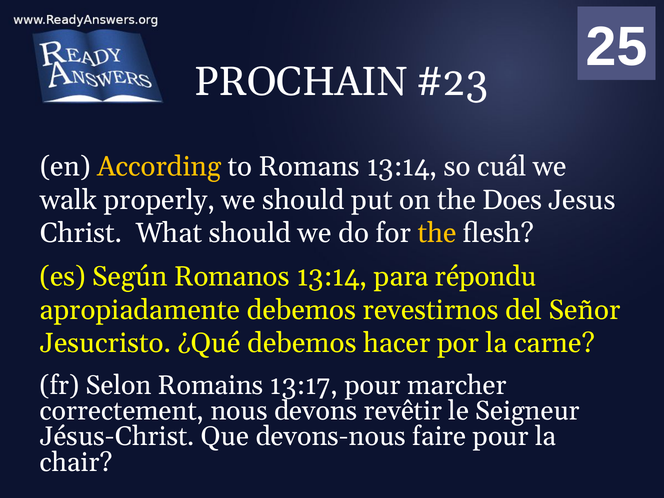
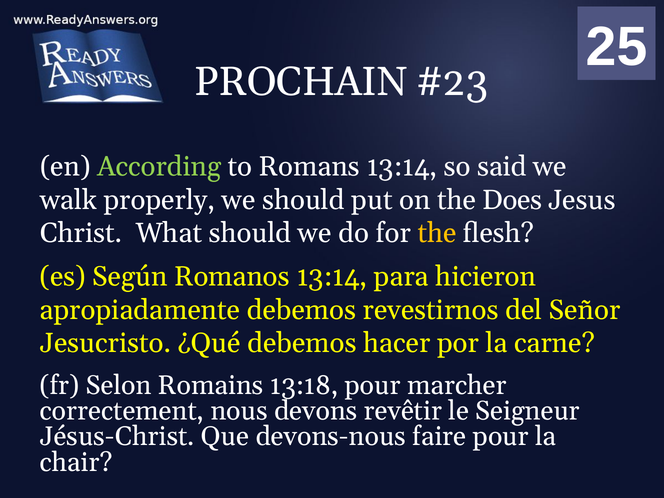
According colour: yellow -> light green
cuál: cuál -> said
répondu: répondu -> hicieron
13:17: 13:17 -> 13:18
